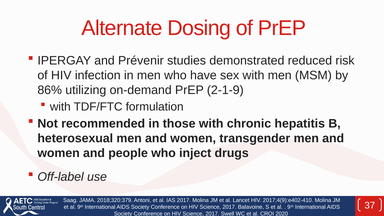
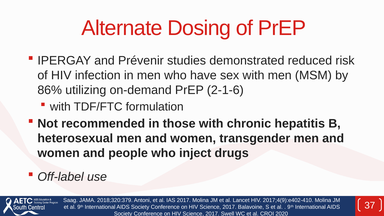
2-1-9: 2-1-9 -> 2-1-6
